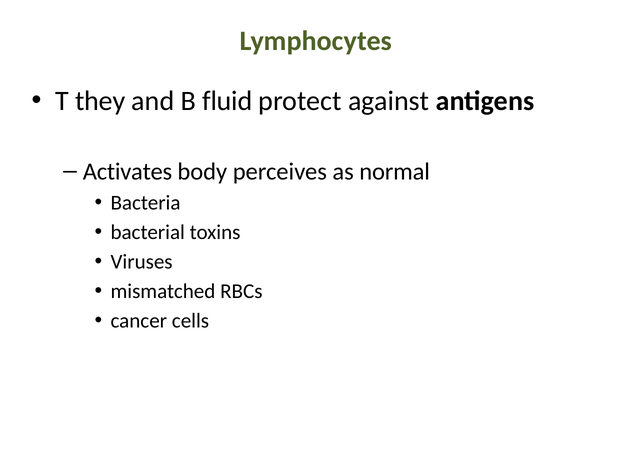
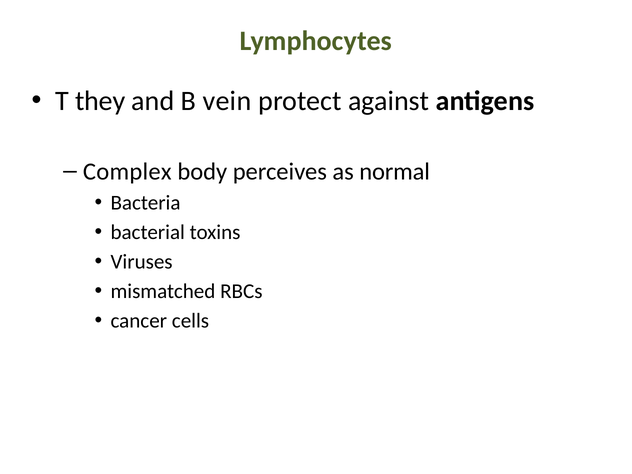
fluid: fluid -> vein
Activates: Activates -> Complex
